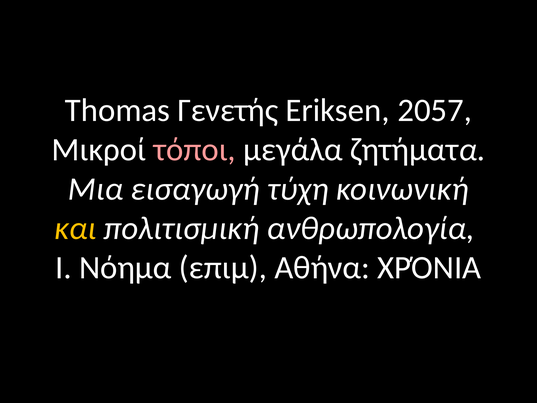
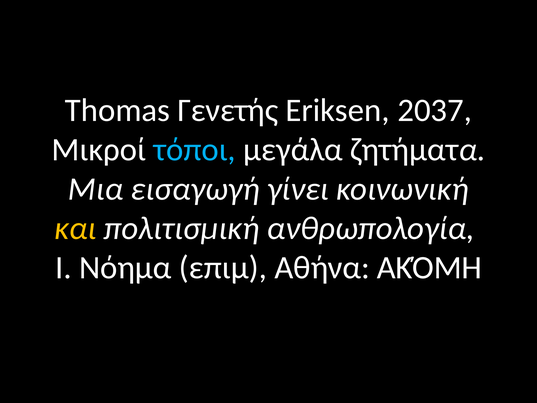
2057: 2057 -> 2037
τόποι colour: pink -> light blue
τύχη: τύχη -> γίνει
ΧΡΌΝΙΑ: ΧΡΌΝΙΑ -> ΑΚΌΜΗ
